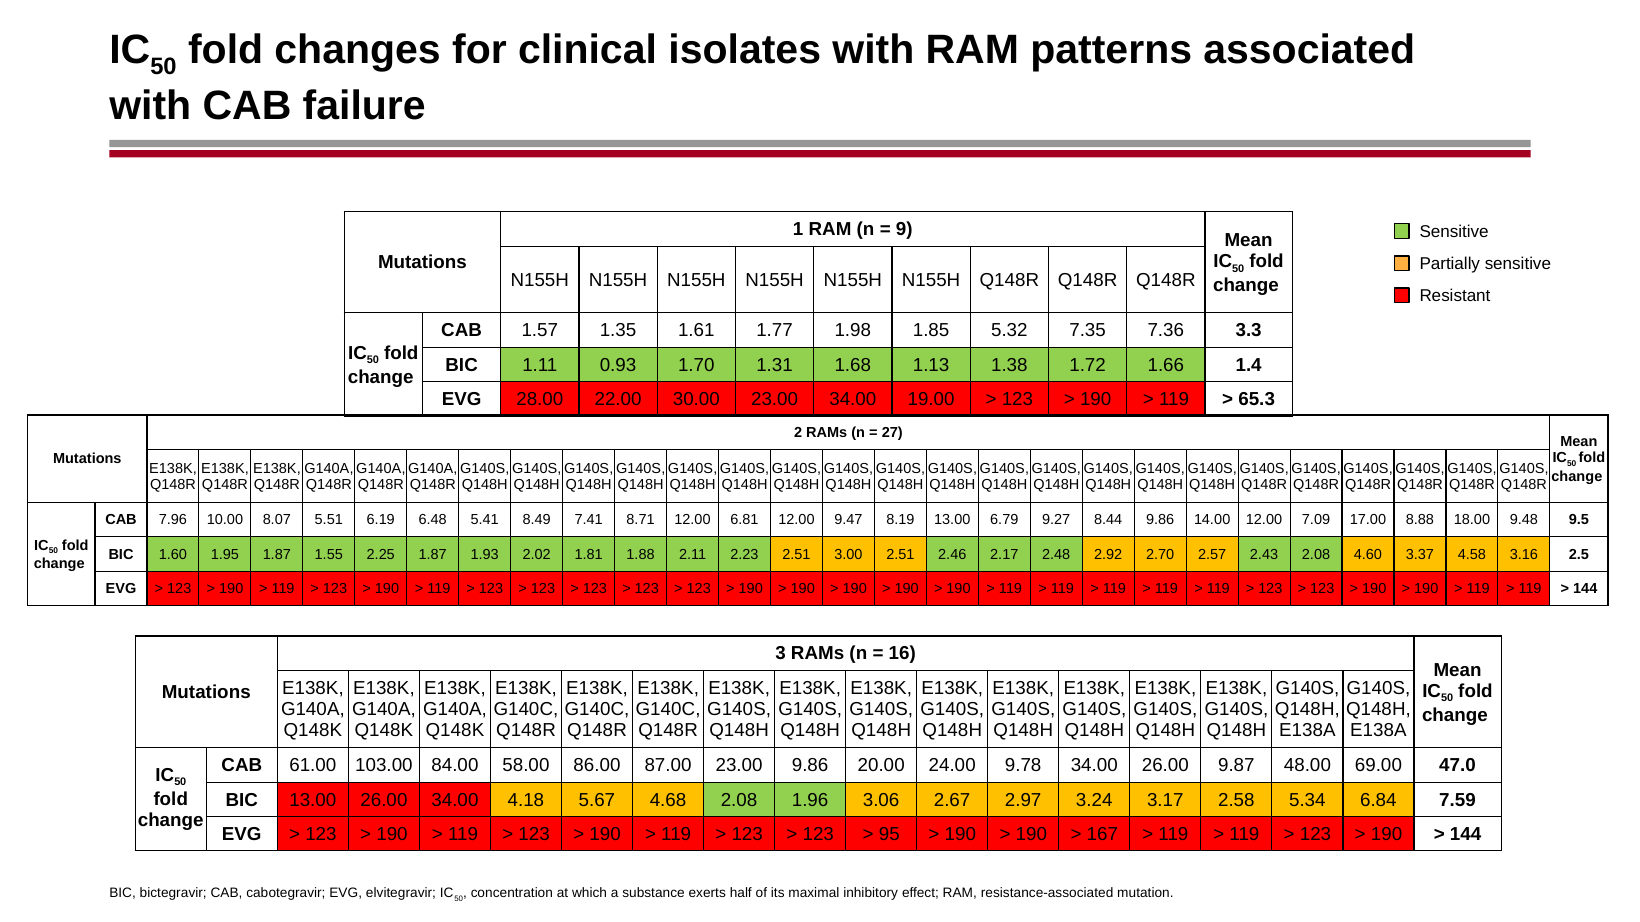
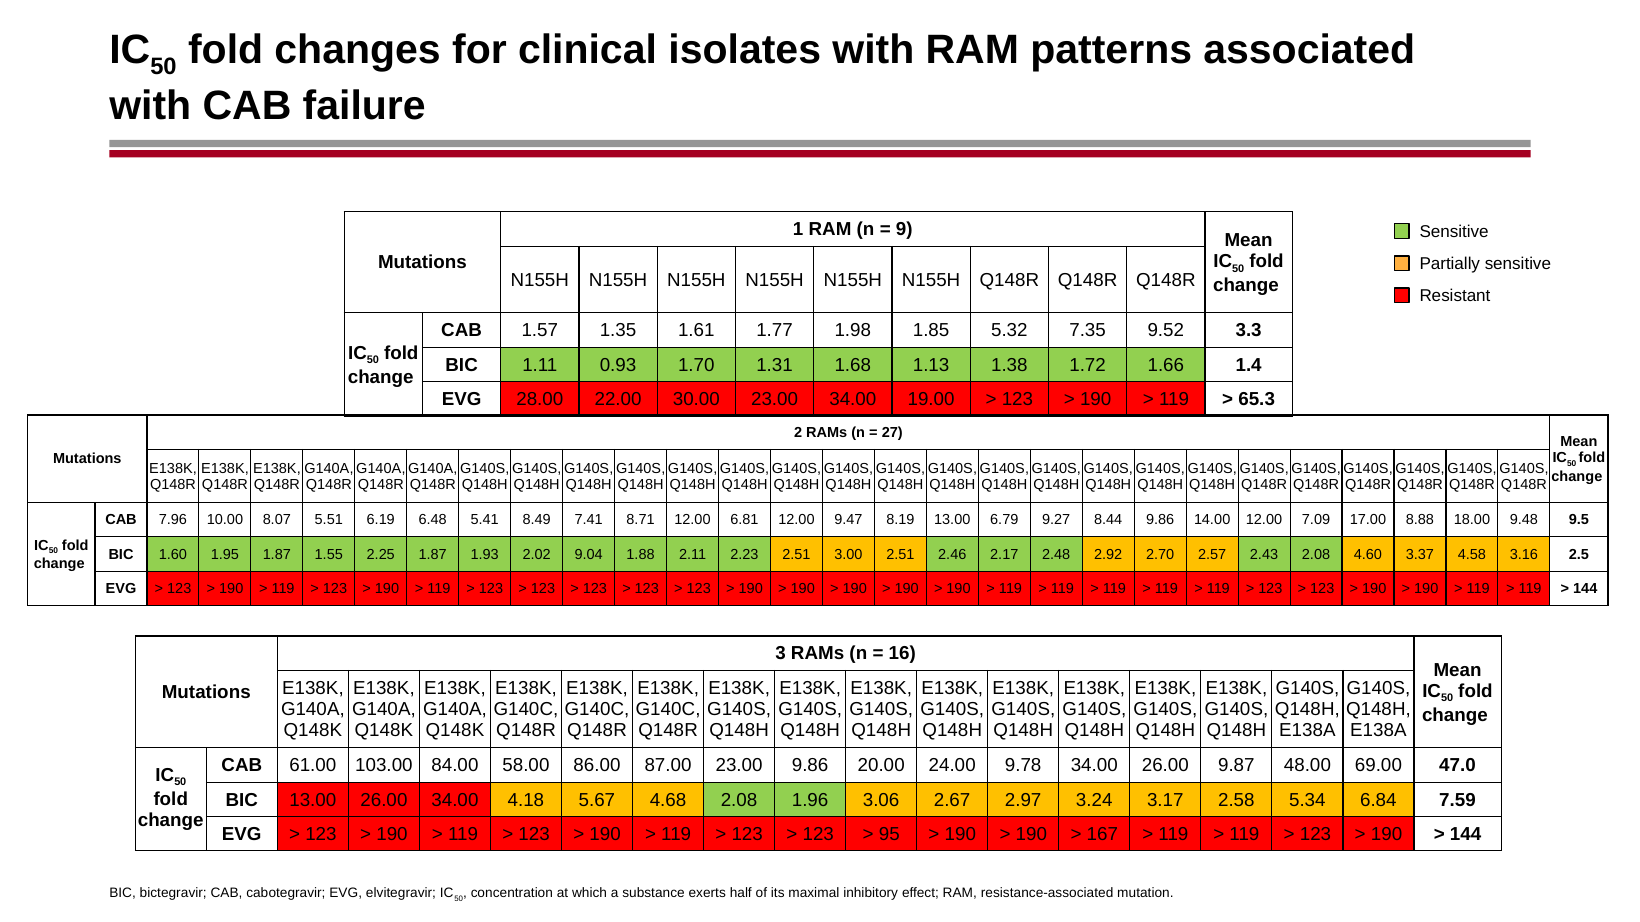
7.36: 7.36 -> 9.52
1.81: 1.81 -> 9.04
